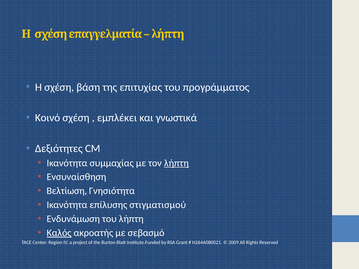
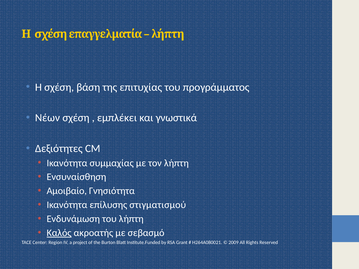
Κοινό: Κοινό -> Νέων
λήπτη at (176, 163) underline: present -> none
Βελτίωση: Βελτίωση -> Αμοιβαίο
